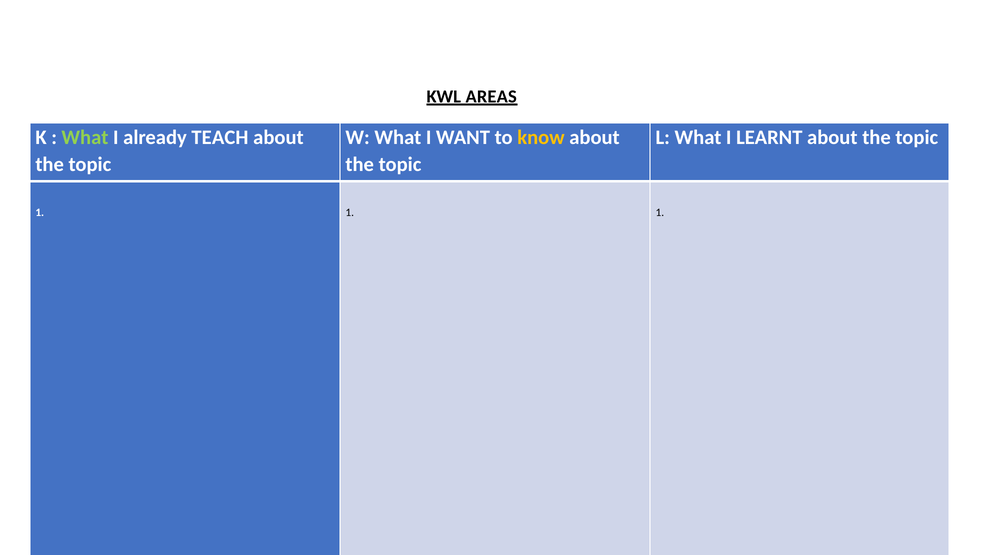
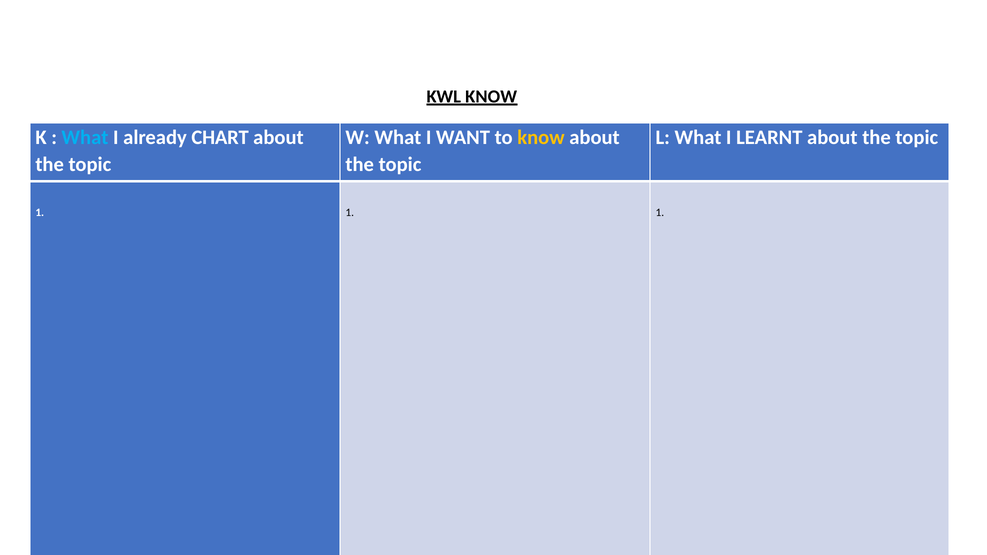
KWL AREAS: AREAS -> KNOW
What at (85, 138) colour: light green -> light blue
TEACH: TEACH -> CHART
